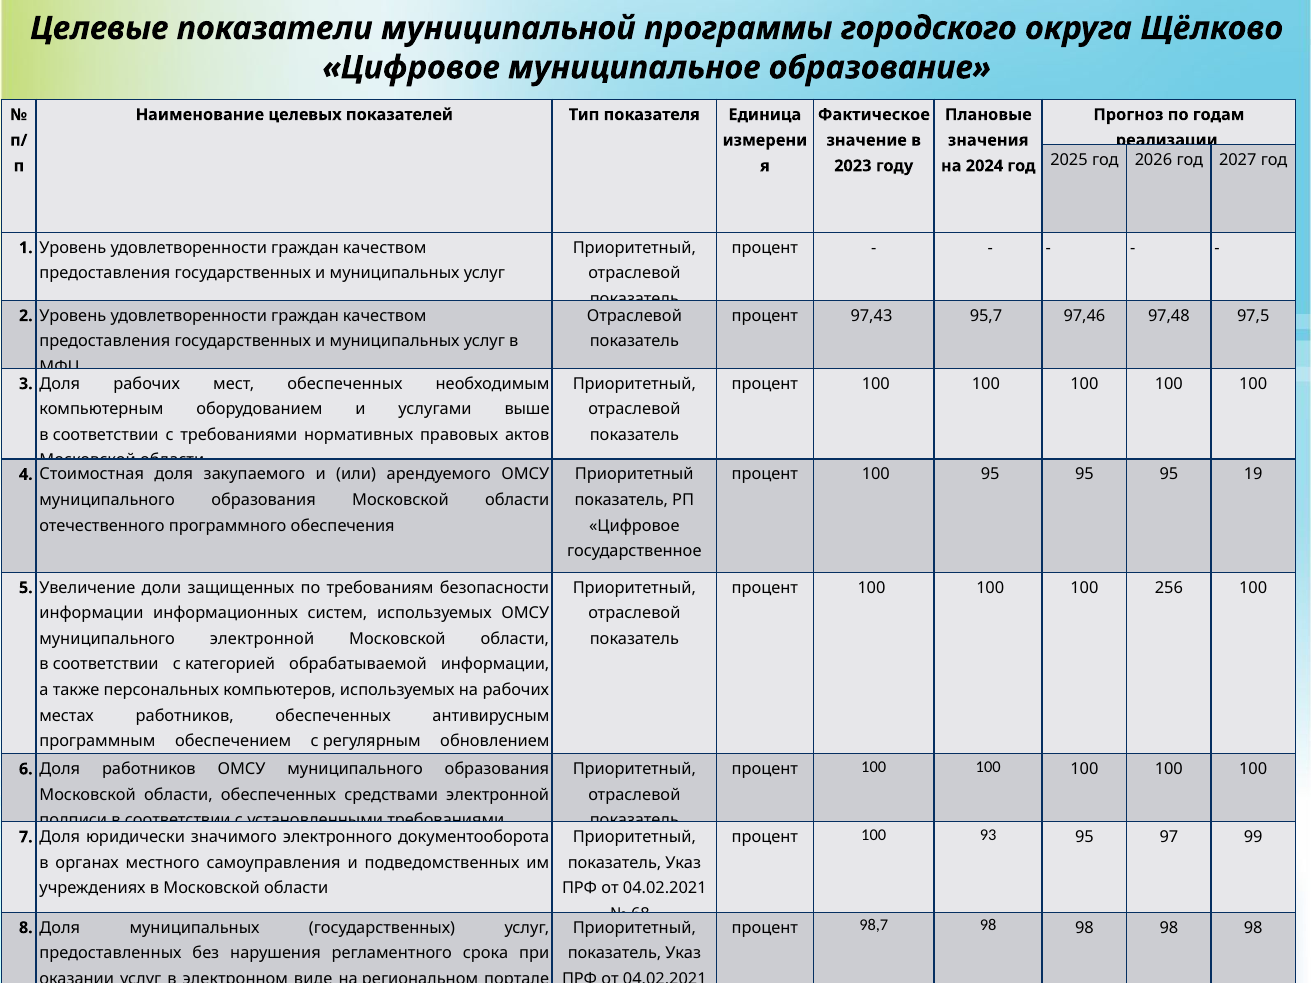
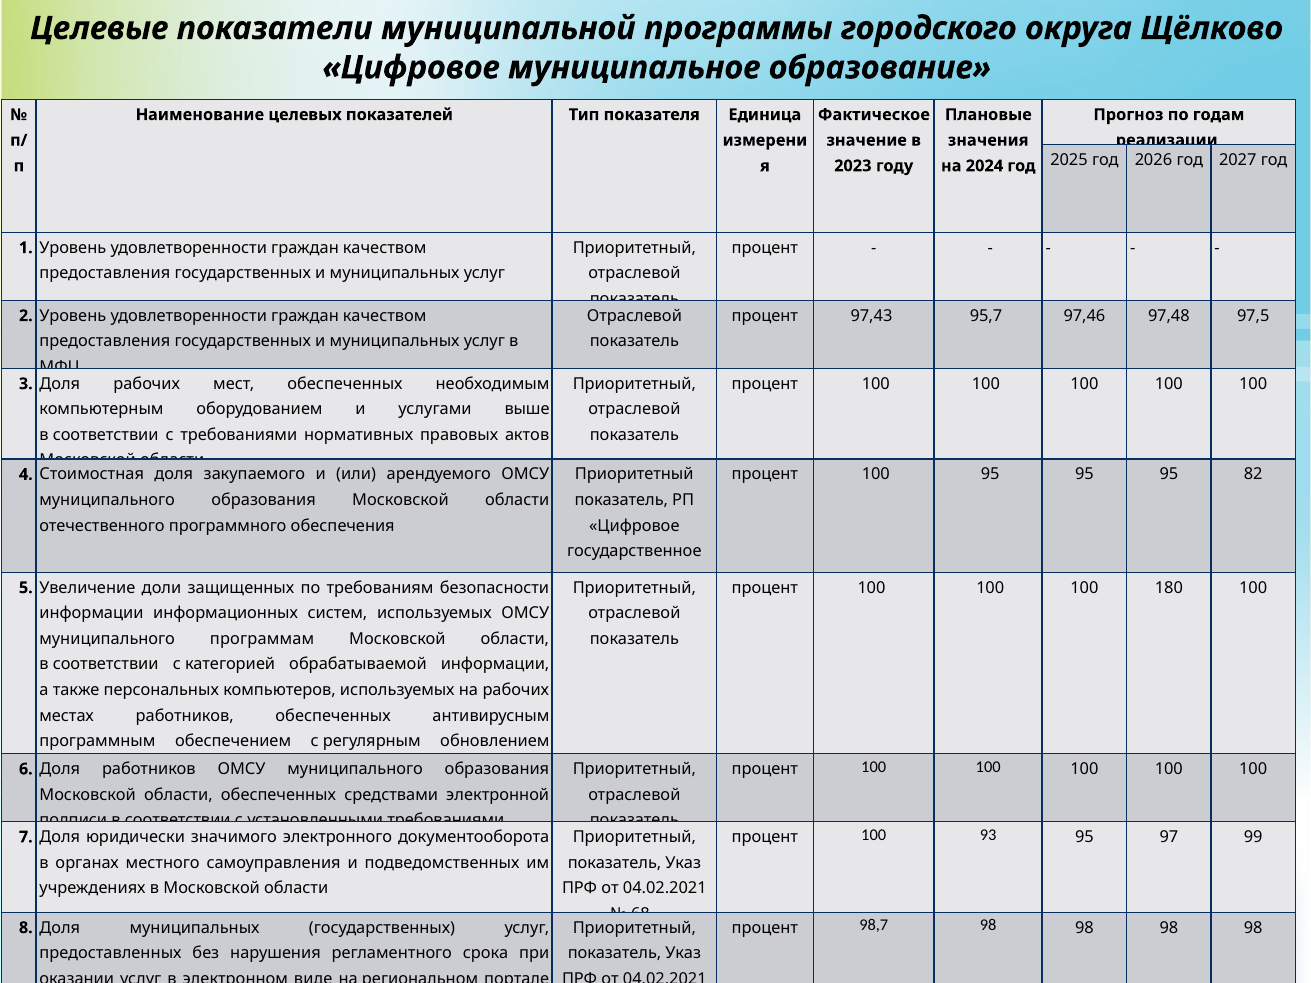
19: 19 -> 82
256: 256 -> 180
муниципального электронной: электронной -> программам
